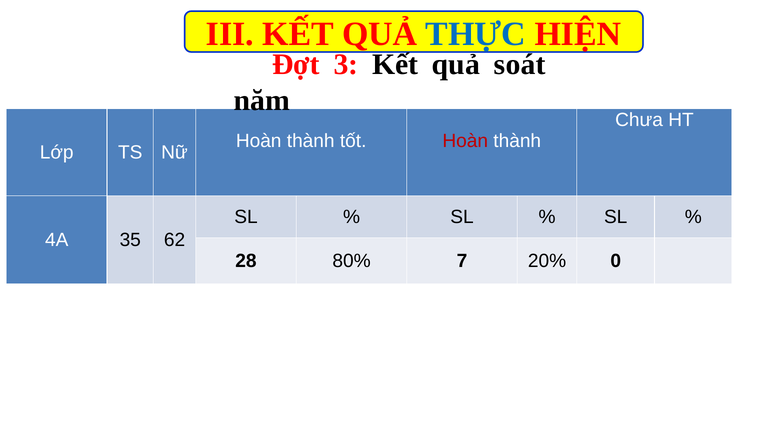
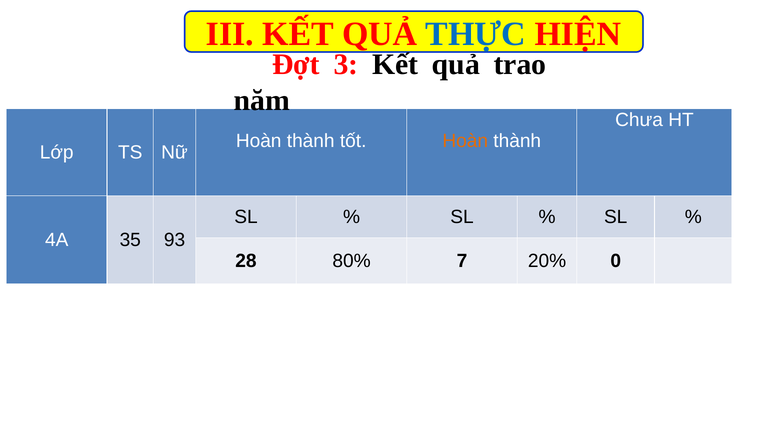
soát: soát -> trao
Hoàn at (465, 141) colour: red -> orange
62: 62 -> 93
